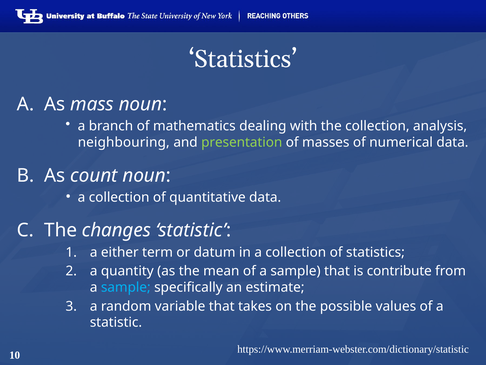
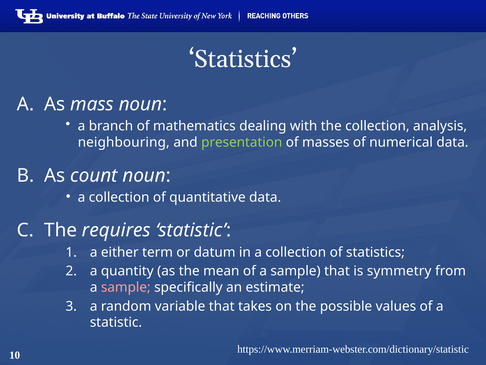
changes: changes -> requires
contribute: contribute -> symmetry
sample at (126, 287) colour: light blue -> pink
